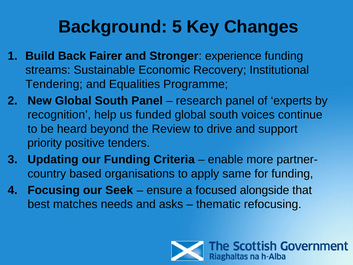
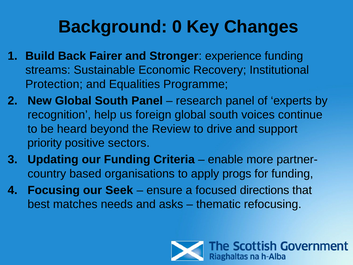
5: 5 -> 0
Tendering: Tendering -> Protection
funded: funded -> foreign
tenders: tenders -> sectors
same: same -> progs
alongside: alongside -> directions
